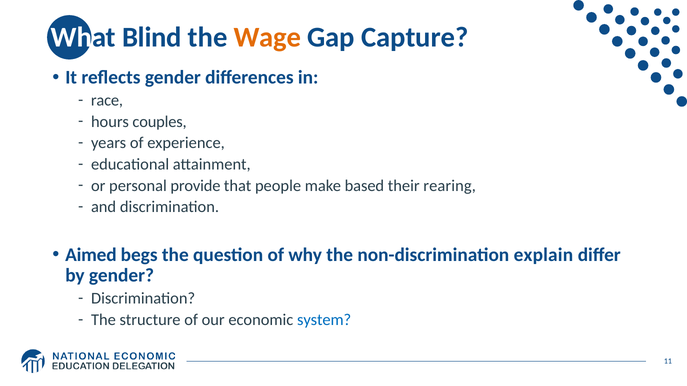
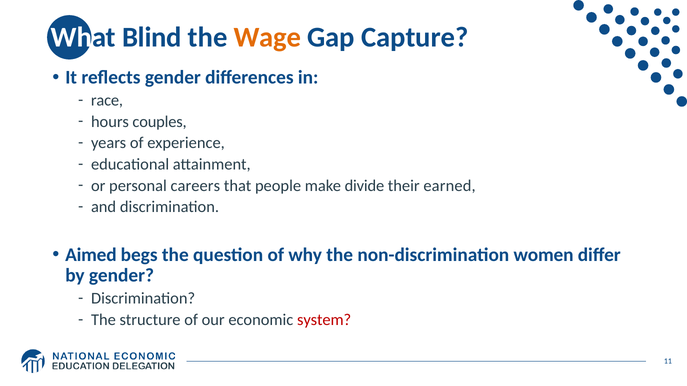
provide: provide -> careers
based: based -> divide
rearing: rearing -> earned
explain: explain -> women
system colour: blue -> red
